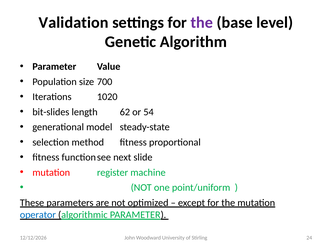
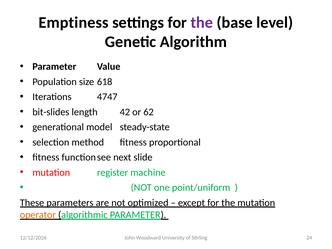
Validation: Validation -> Emptiness
700: 700 -> 618
1020: 1020 -> 4747
62: 62 -> 42
54: 54 -> 62
operator colour: blue -> orange
